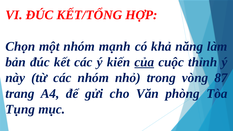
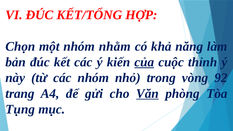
mạnh: mạnh -> nhằm
87: 87 -> 92
Văn underline: none -> present
